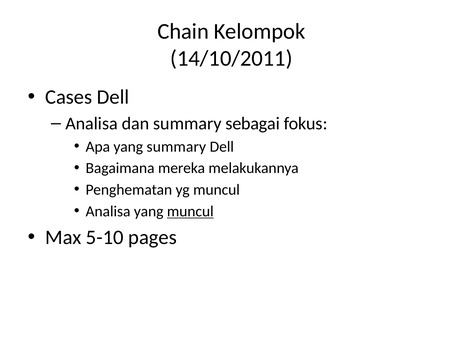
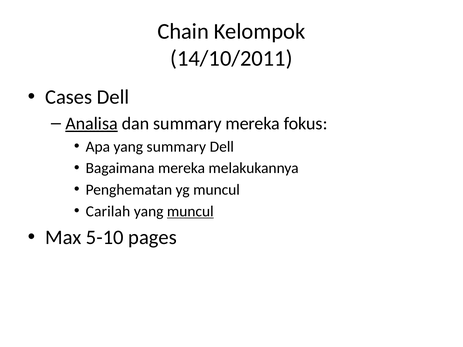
Analisa at (92, 124) underline: none -> present
summary sebagai: sebagai -> mereka
Analisa at (108, 211): Analisa -> Carilah
